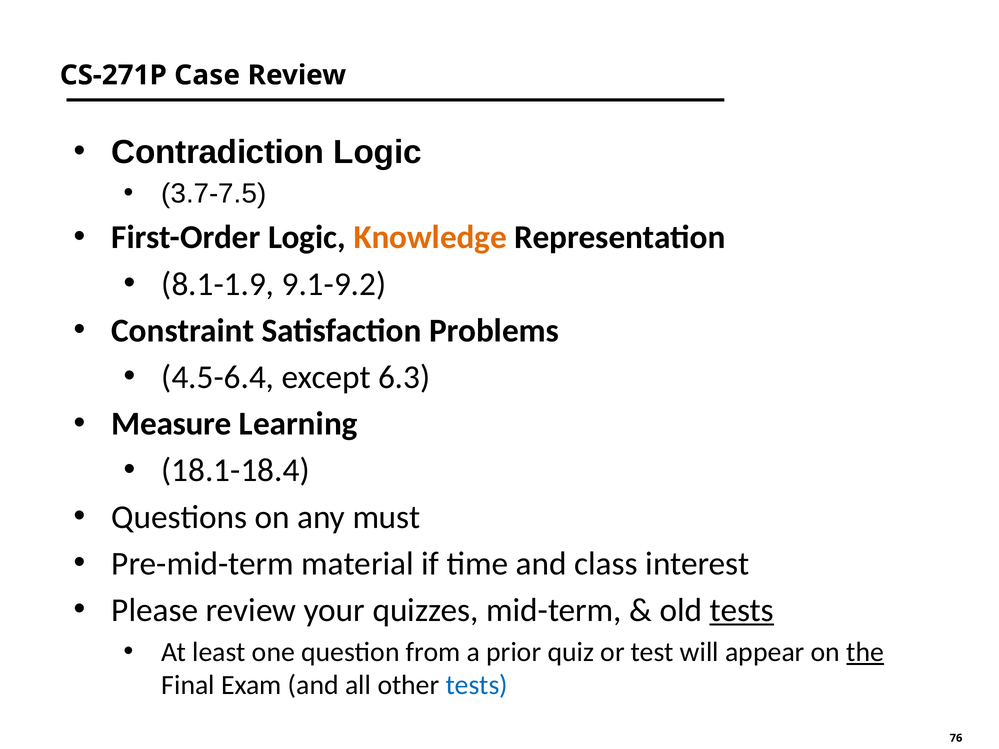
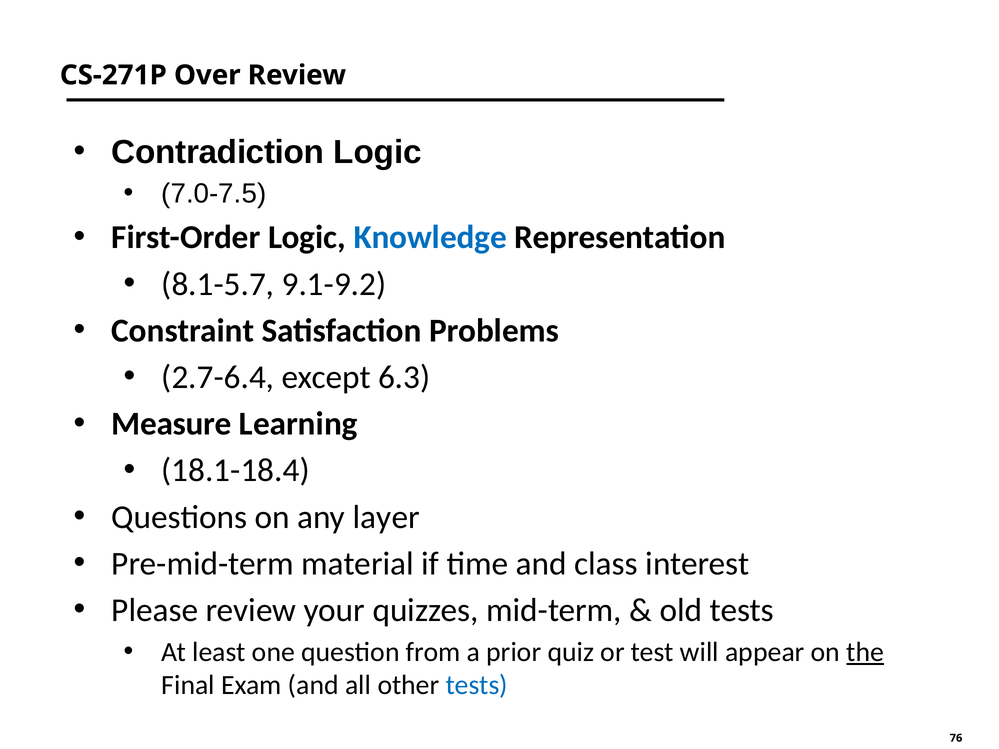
Case: Case -> Over
3.7-7.5: 3.7-7.5 -> 7.0-7.5
Knowledge colour: orange -> blue
8.1-1.9: 8.1-1.9 -> 8.1-5.7
4.5-6.4: 4.5-6.4 -> 2.7-6.4
must: must -> layer
tests at (742, 610) underline: present -> none
